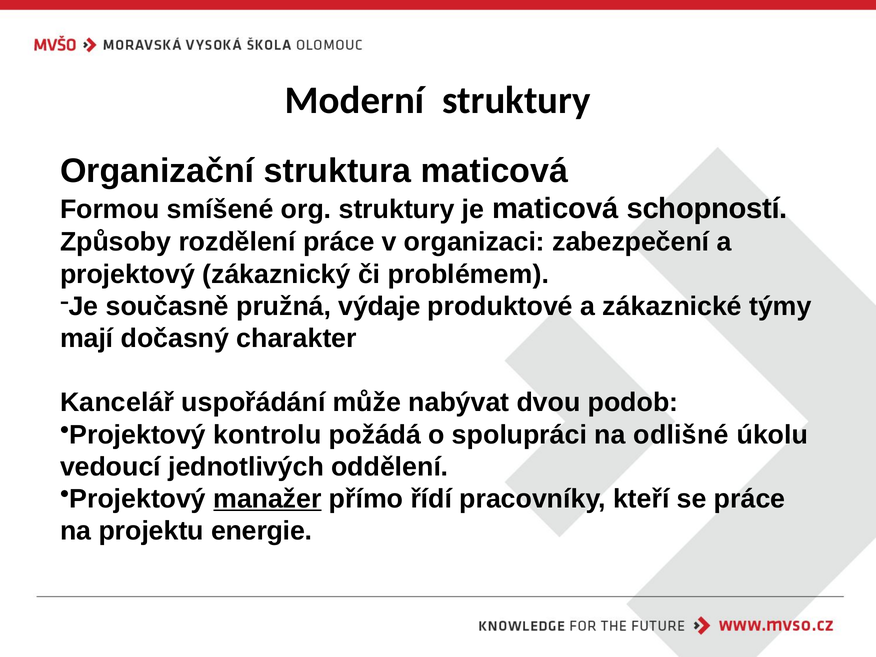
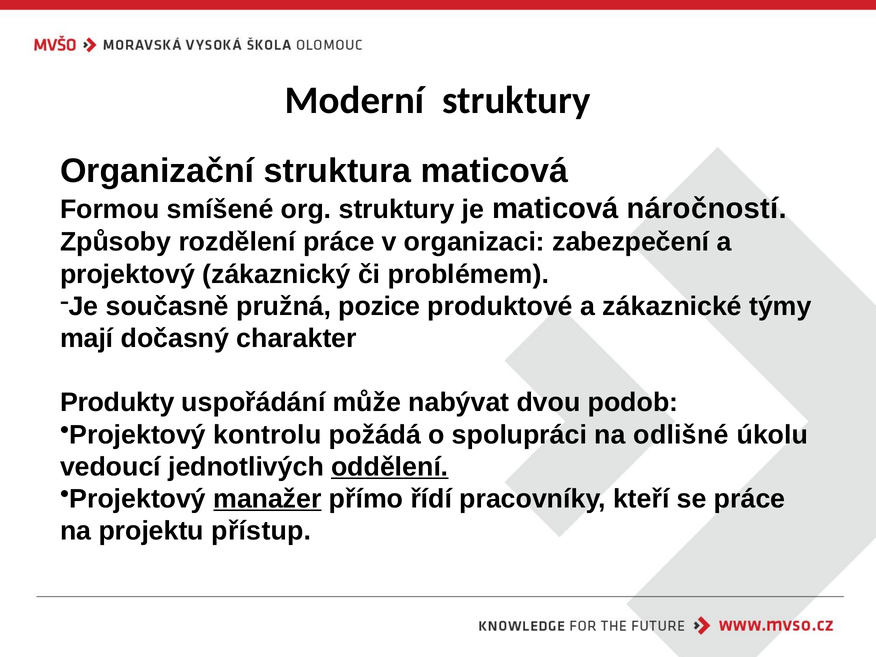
schopností: schopností -> náročností
výdaje: výdaje -> pozice
Kancelář: Kancelář -> Produkty
oddělení underline: none -> present
energie: energie -> přístup
